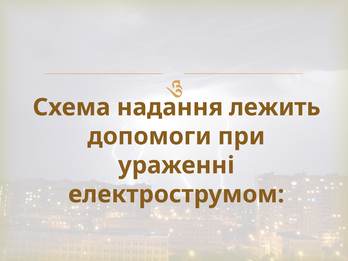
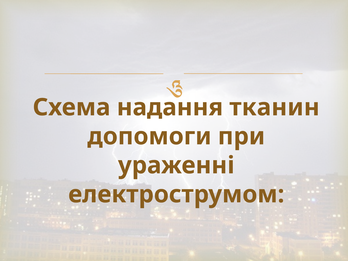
лежить: лежить -> тканин
